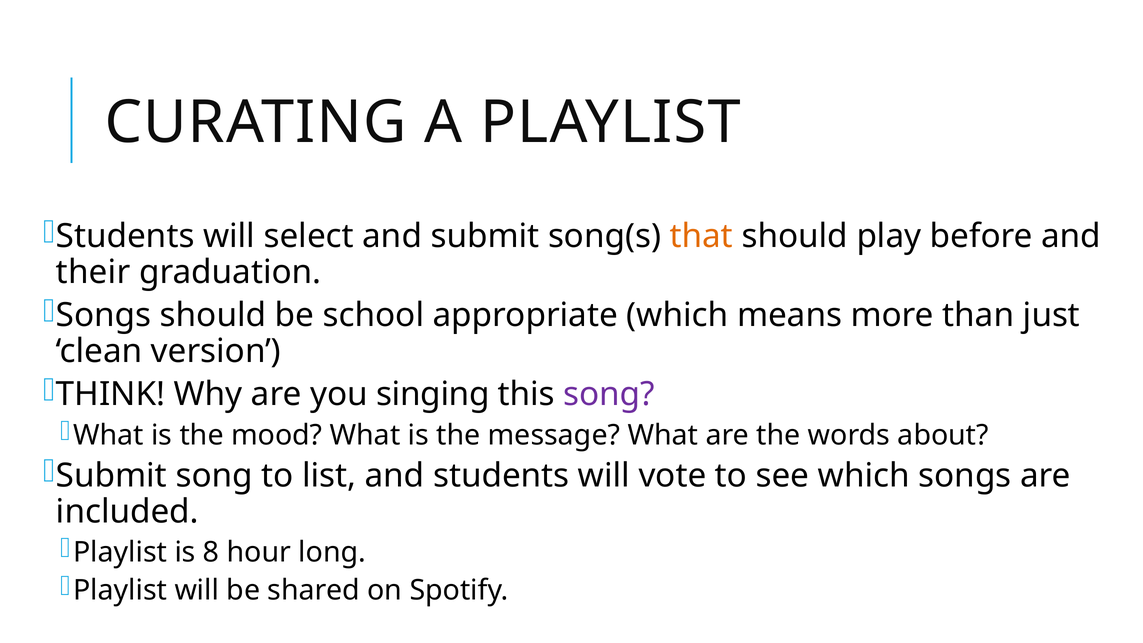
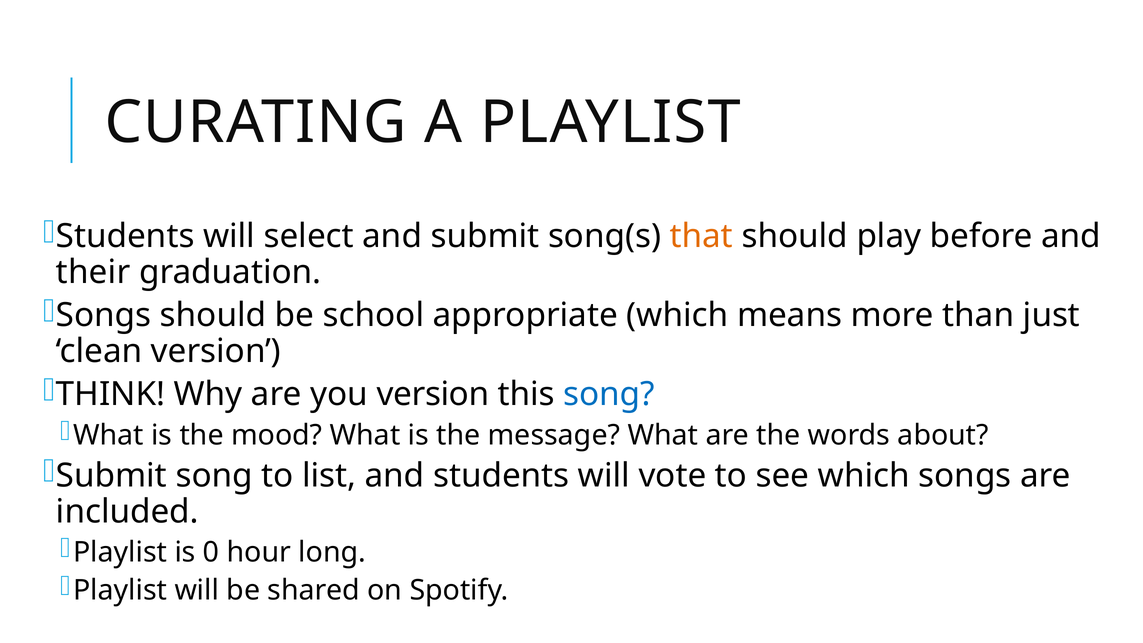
you singing: singing -> version
song at (609, 394) colour: purple -> blue
8: 8 -> 0
